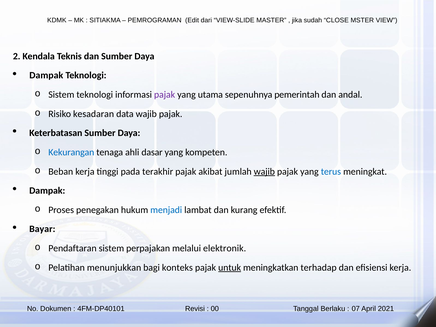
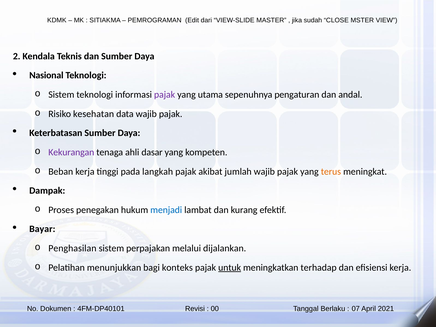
Dampak at (46, 75): Dampak -> Nasional
pemerintah: pemerintah -> pengaturan
kesadaran: kesadaran -> kesehatan
Kekurangan colour: blue -> purple
terakhir: terakhir -> langkah
wajib at (264, 171) underline: present -> none
terus colour: blue -> orange
Pendaftaran: Pendaftaran -> Penghasilan
elektronik: elektronik -> dijalankan
